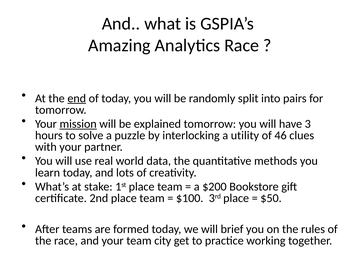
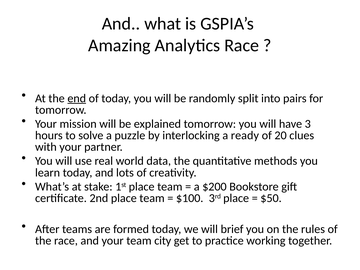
mission underline: present -> none
utility: utility -> ready
46: 46 -> 20
